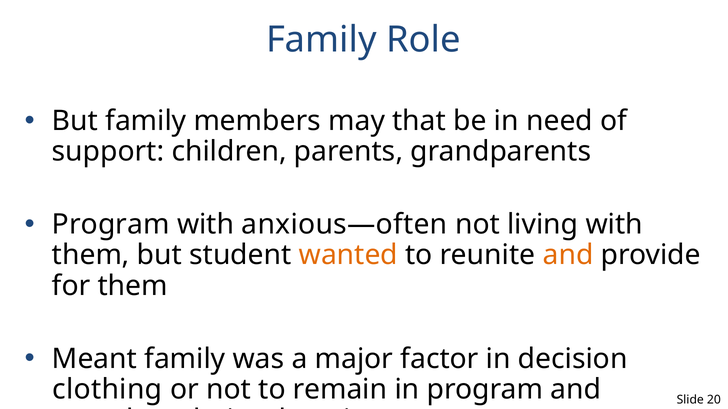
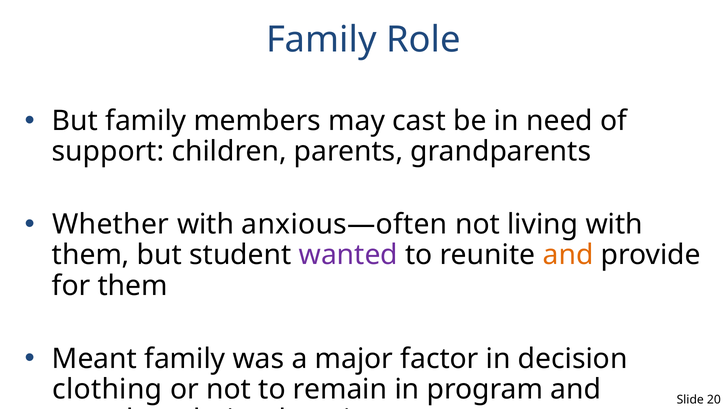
that: that -> cast
Program at (111, 225): Program -> Whether
wanted colour: orange -> purple
